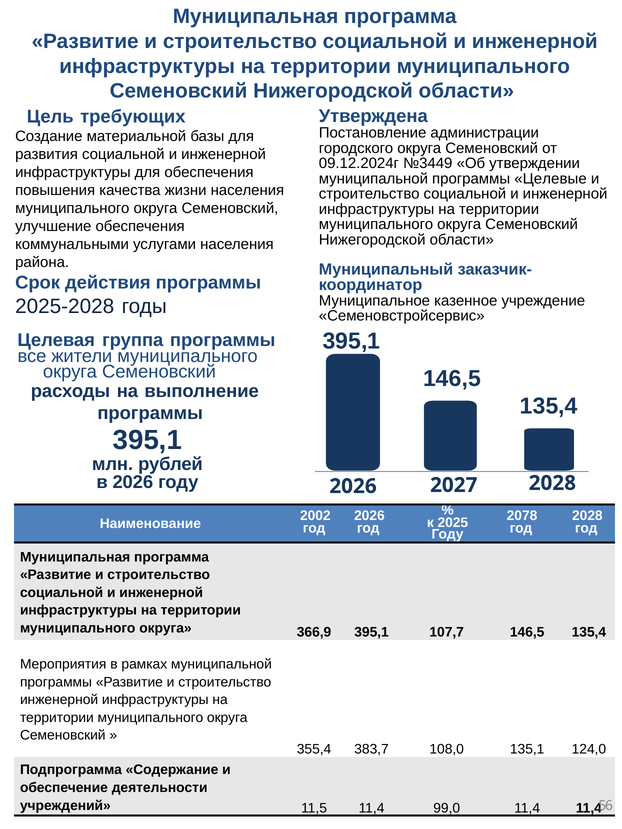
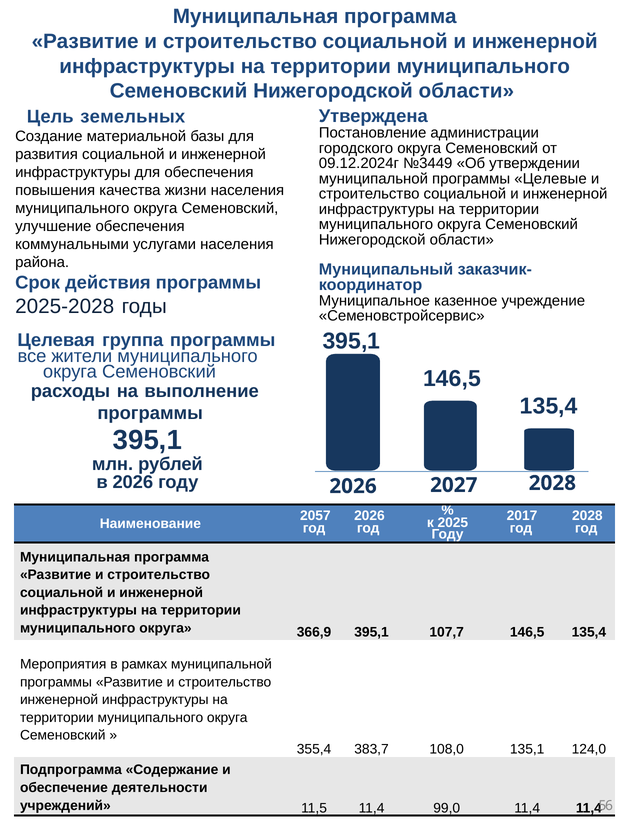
требующих: требующих -> земельных
2002: 2002 -> 2057
2078: 2078 -> 2017
